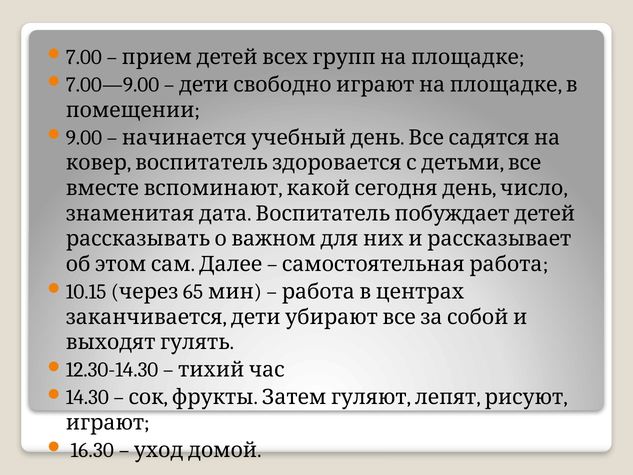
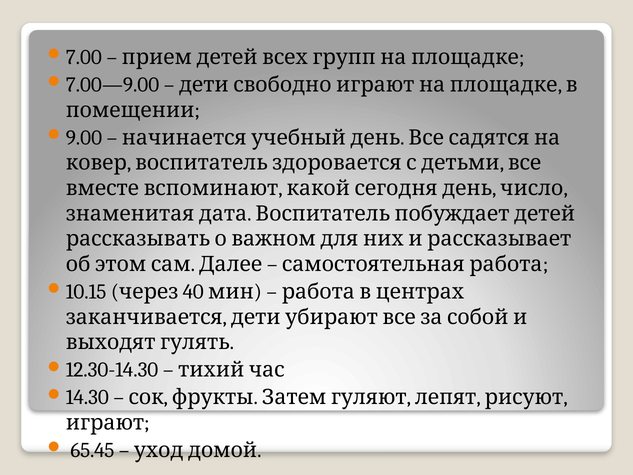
65: 65 -> 40
16.30: 16.30 -> 65.45
